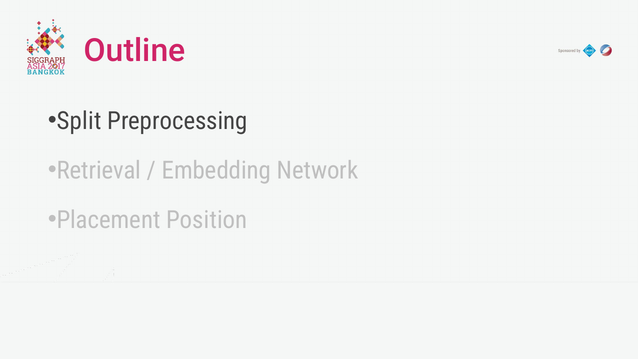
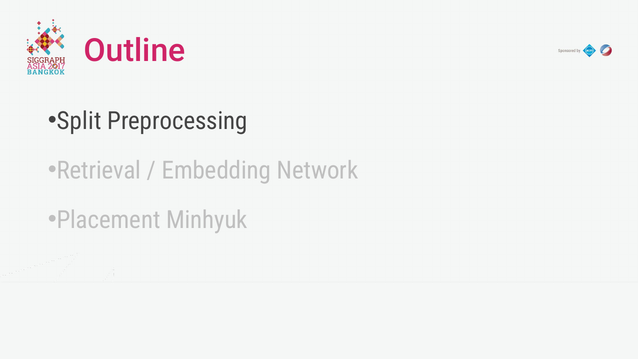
Position: Position -> Minhyuk
